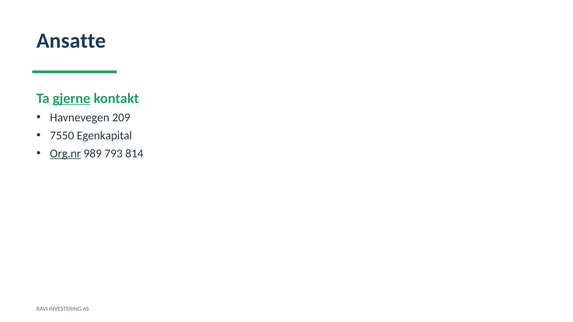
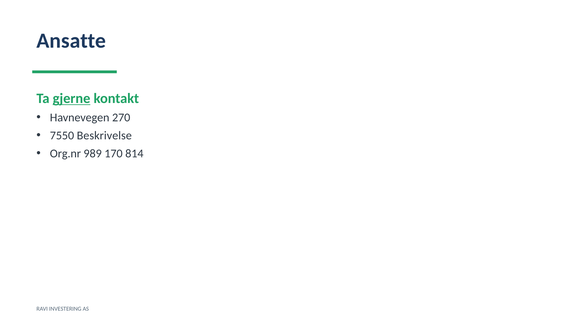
209: 209 -> 270
Egenkapital: Egenkapital -> Beskrivelse
Org.nr underline: present -> none
793: 793 -> 170
